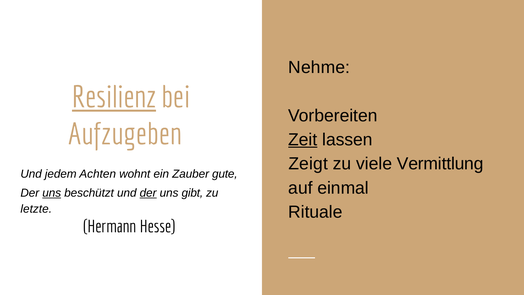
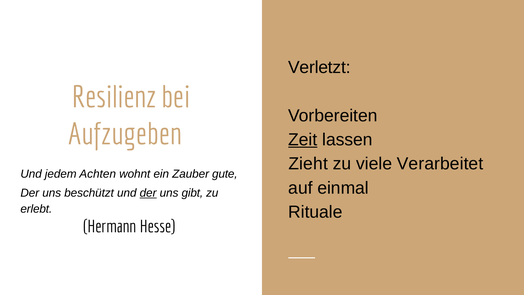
Nehme: Nehme -> Verletzt
Resilienz underline: present -> none
Zeigt: Zeigt -> Zieht
Vermittlung: Vermittlung -> Verarbeitet
uns at (52, 193) underline: present -> none
letzte: letzte -> erlebt
